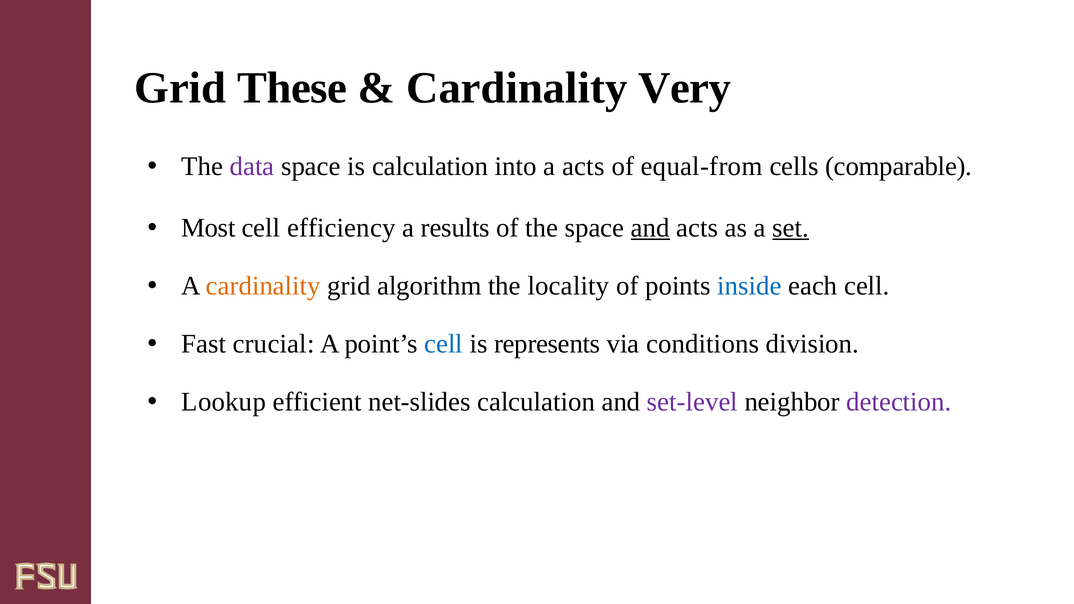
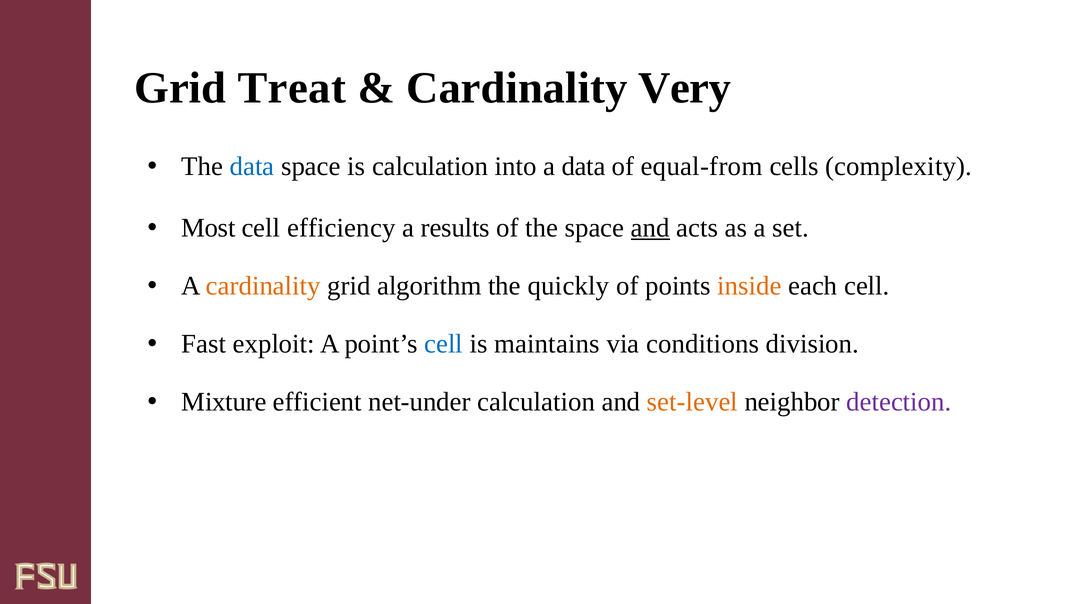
These: These -> Treat
data at (252, 167) colour: purple -> blue
a acts: acts -> data
comparable: comparable -> complexity
set underline: present -> none
locality: locality -> quickly
inside colour: blue -> orange
crucial: crucial -> exploit
represents: represents -> maintains
Lookup: Lookup -> Mixture
net-slides: net-slides -> net-under
set-level colour: purple -> orange
